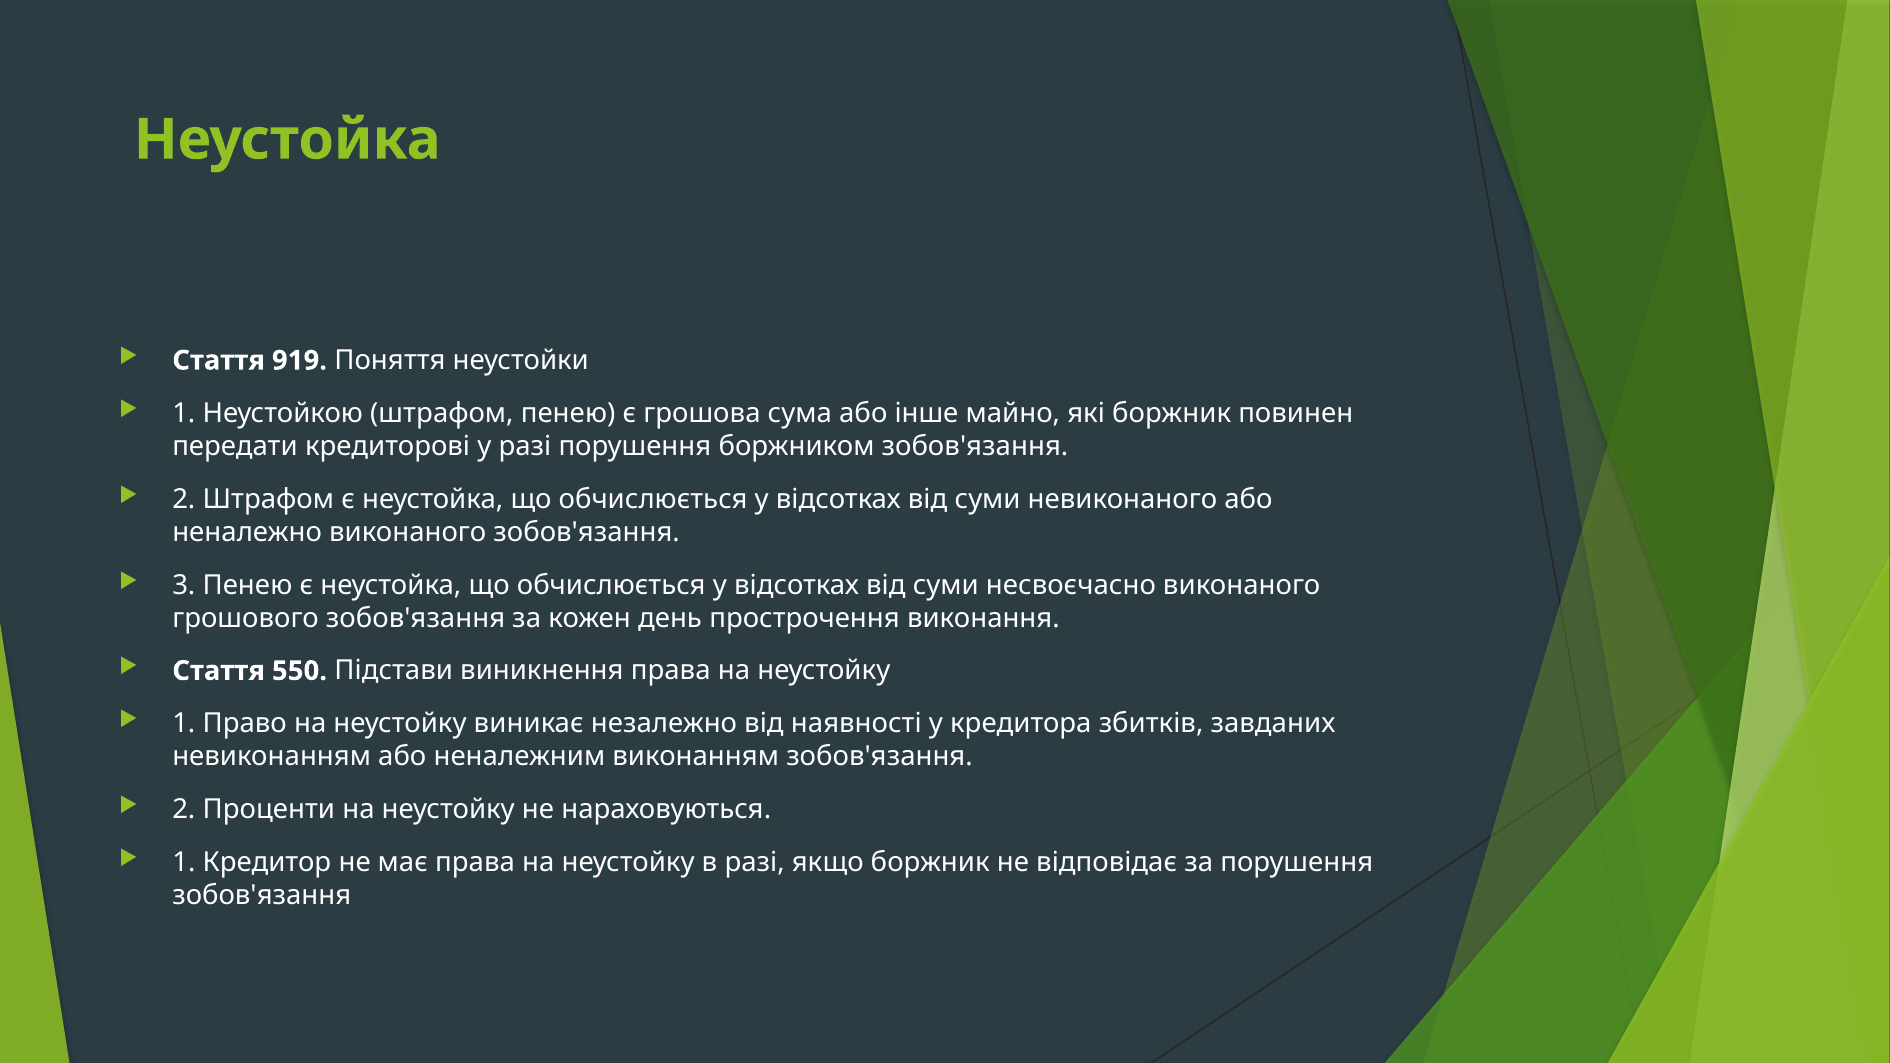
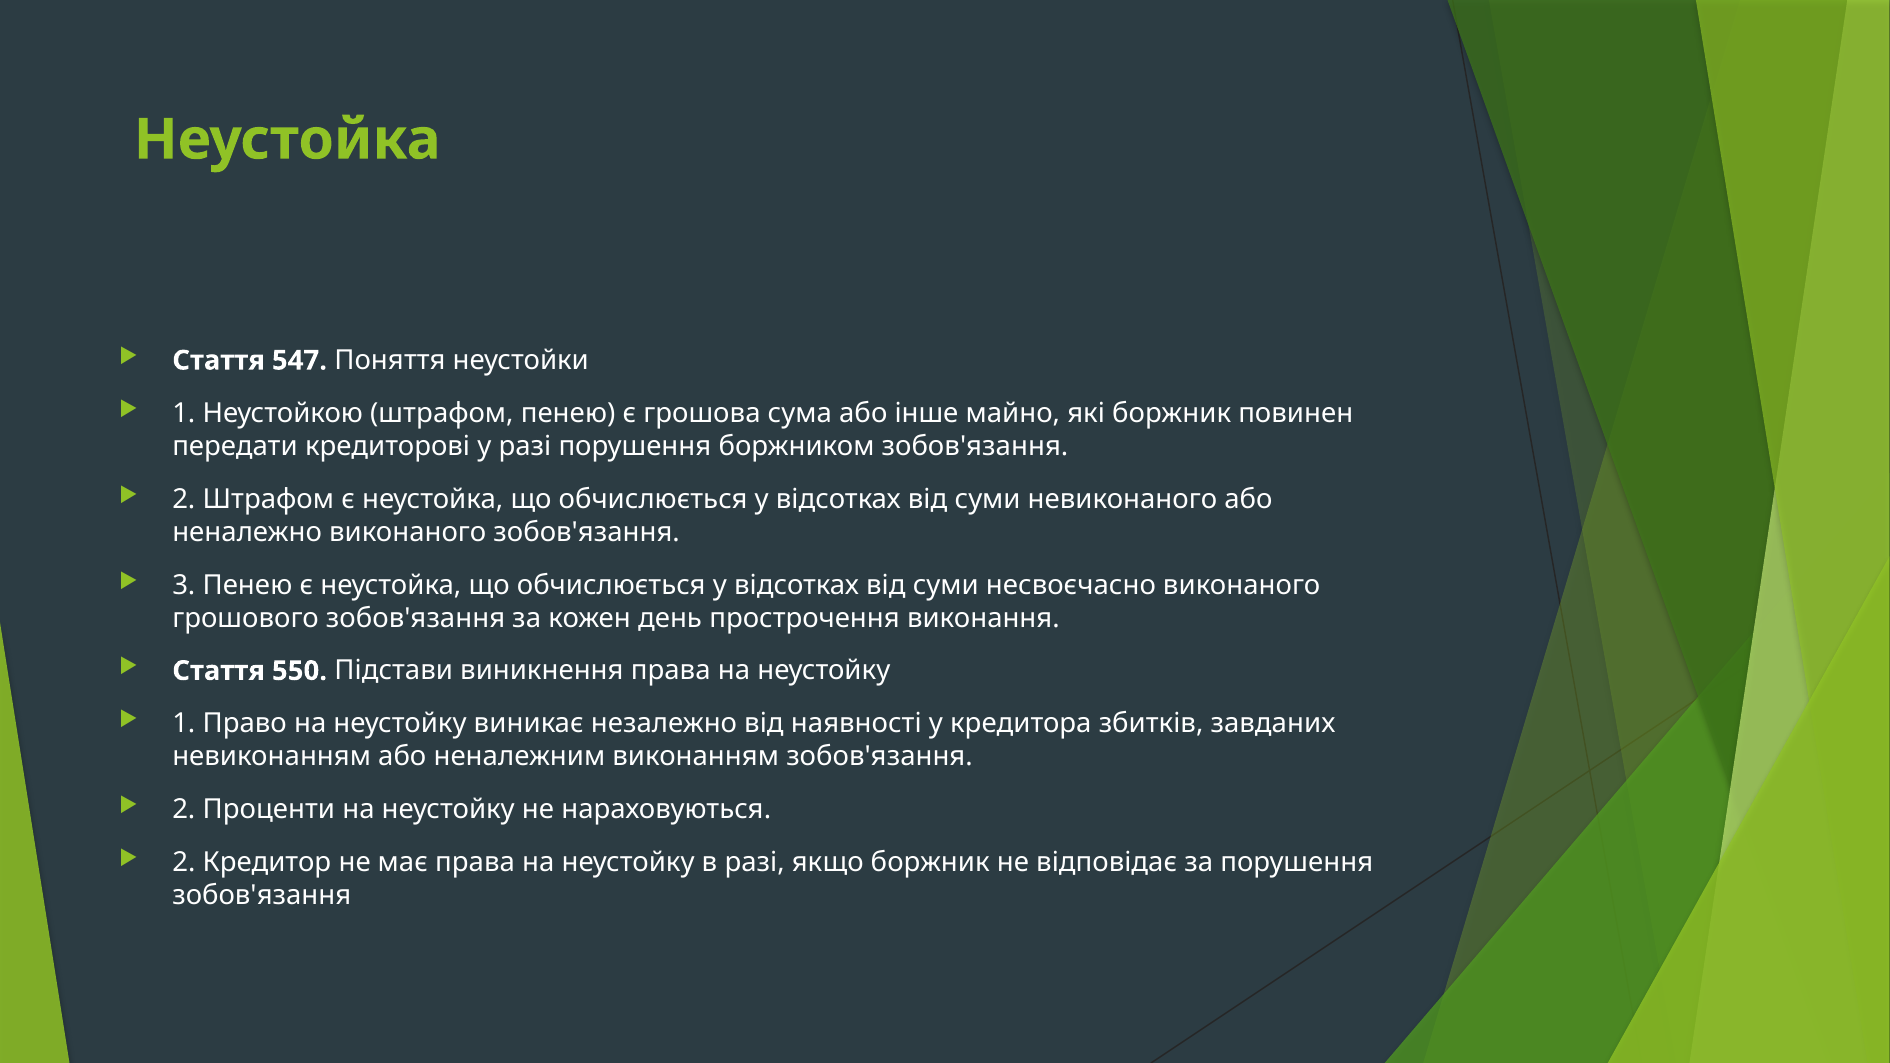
919: 919 -> 547
1 at (184, 862): 1 -> 2
